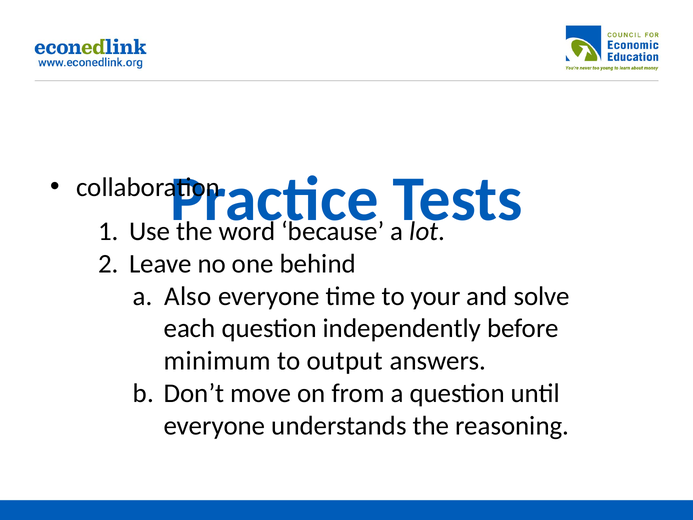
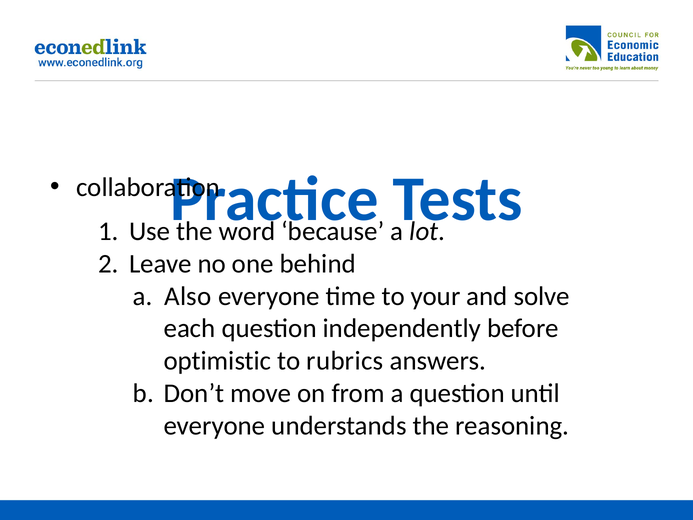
minimum: minimum -> optimistic
output: output -> rubrics
